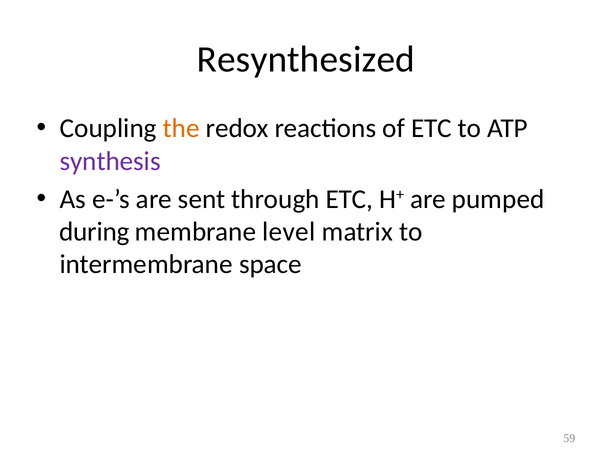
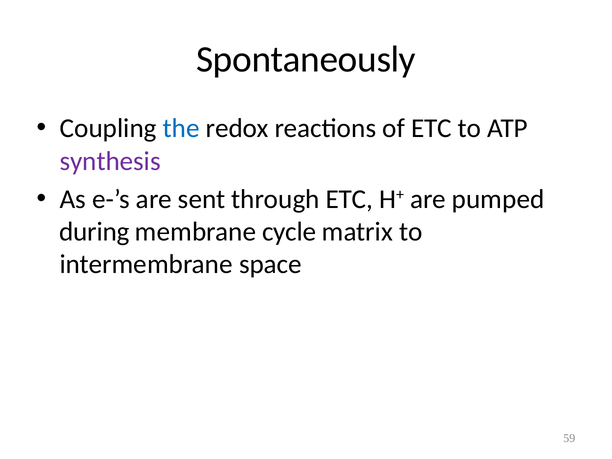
Resynthesized: Resynthesized -> Spontaneously
the colour: orange -> blue
level: level -> cycle
